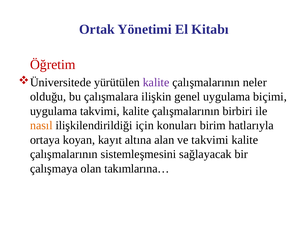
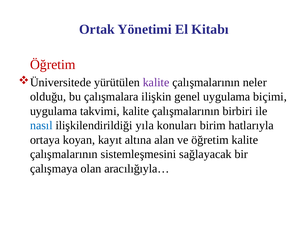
nasıl colour: orange -> blue
için: için -> yıla
ve takvimi: takvimi -> öğretim
takımlarına…: takımlarına… -> aracılığıyla…
